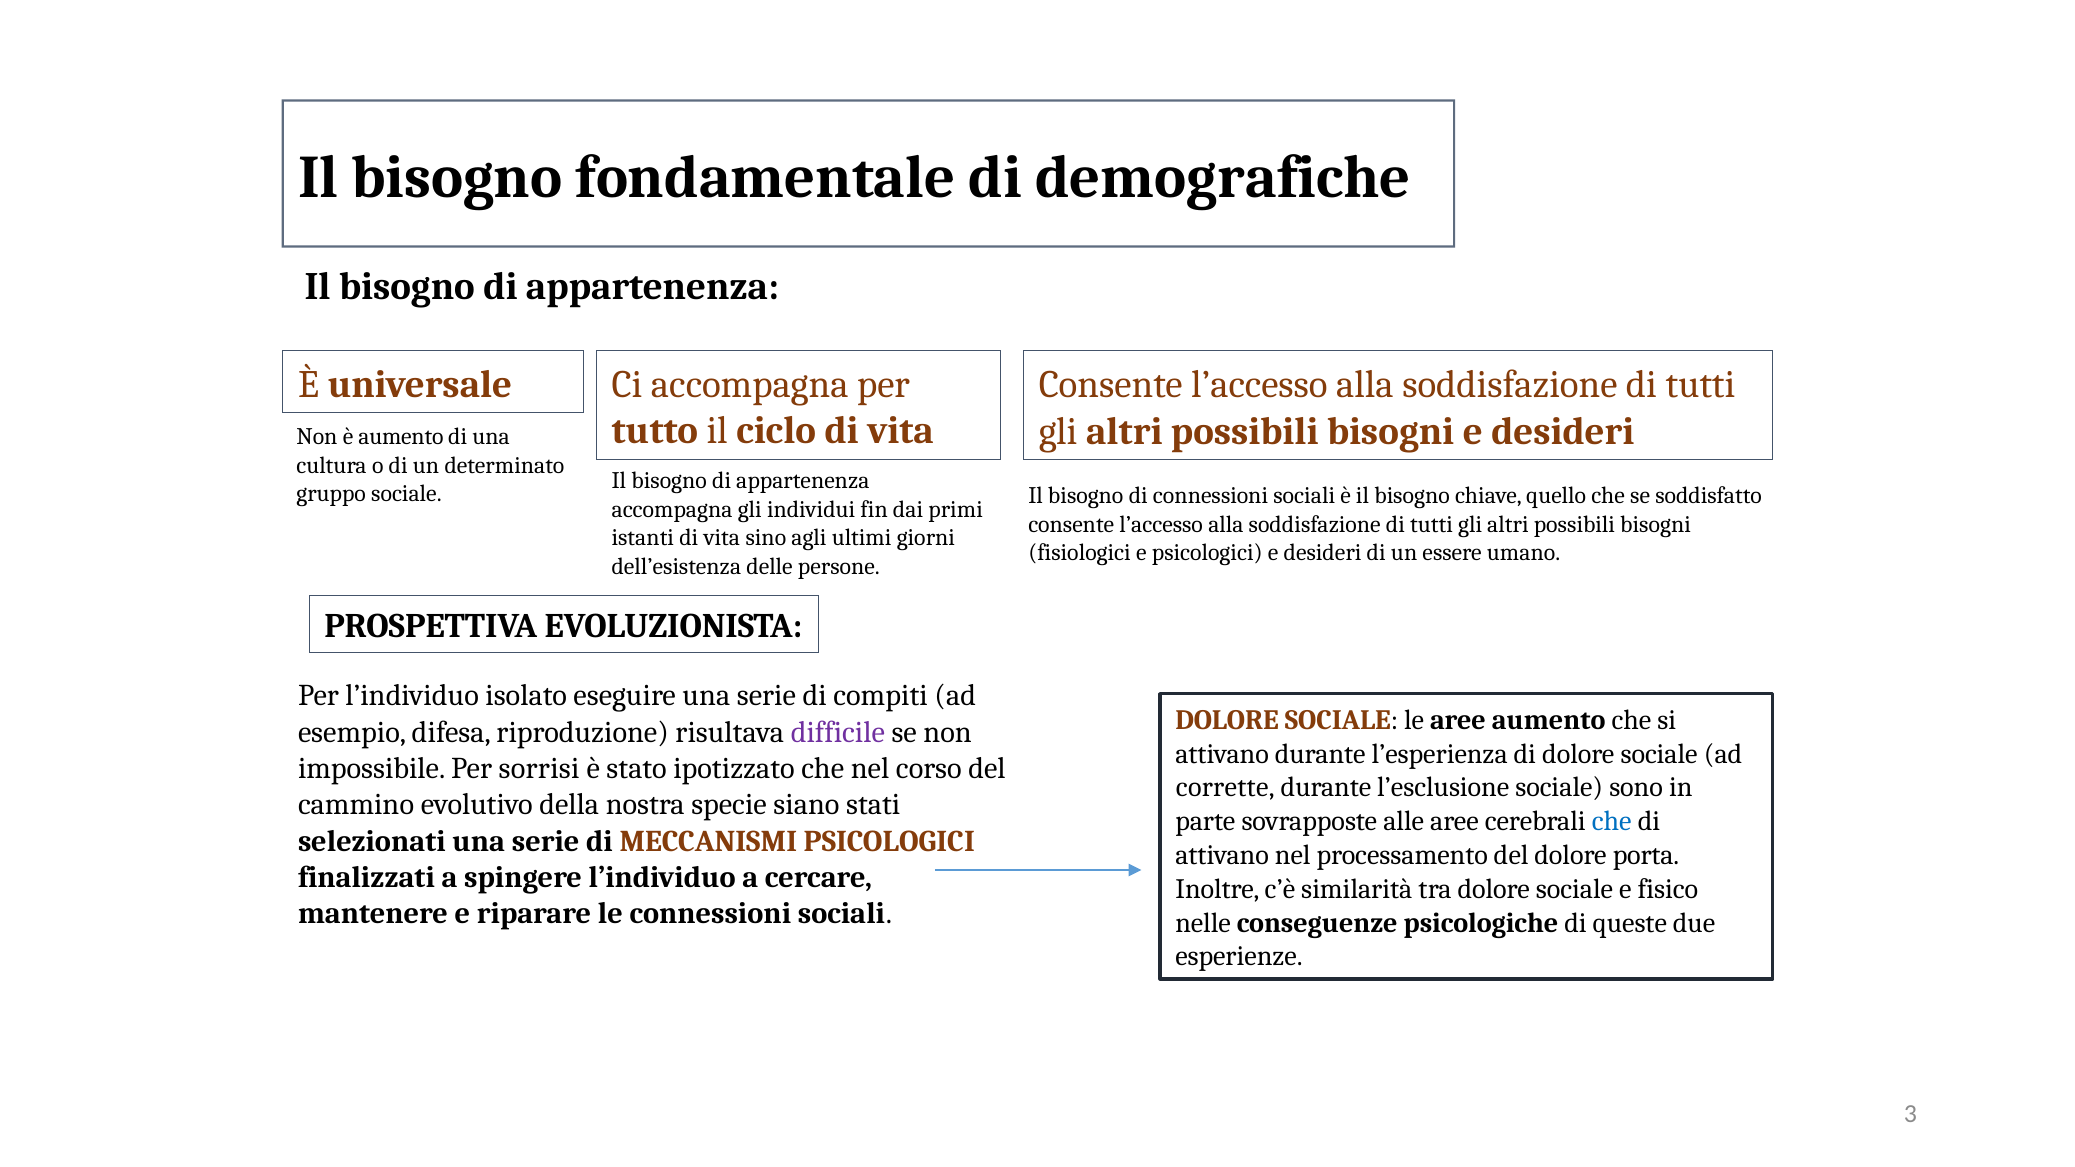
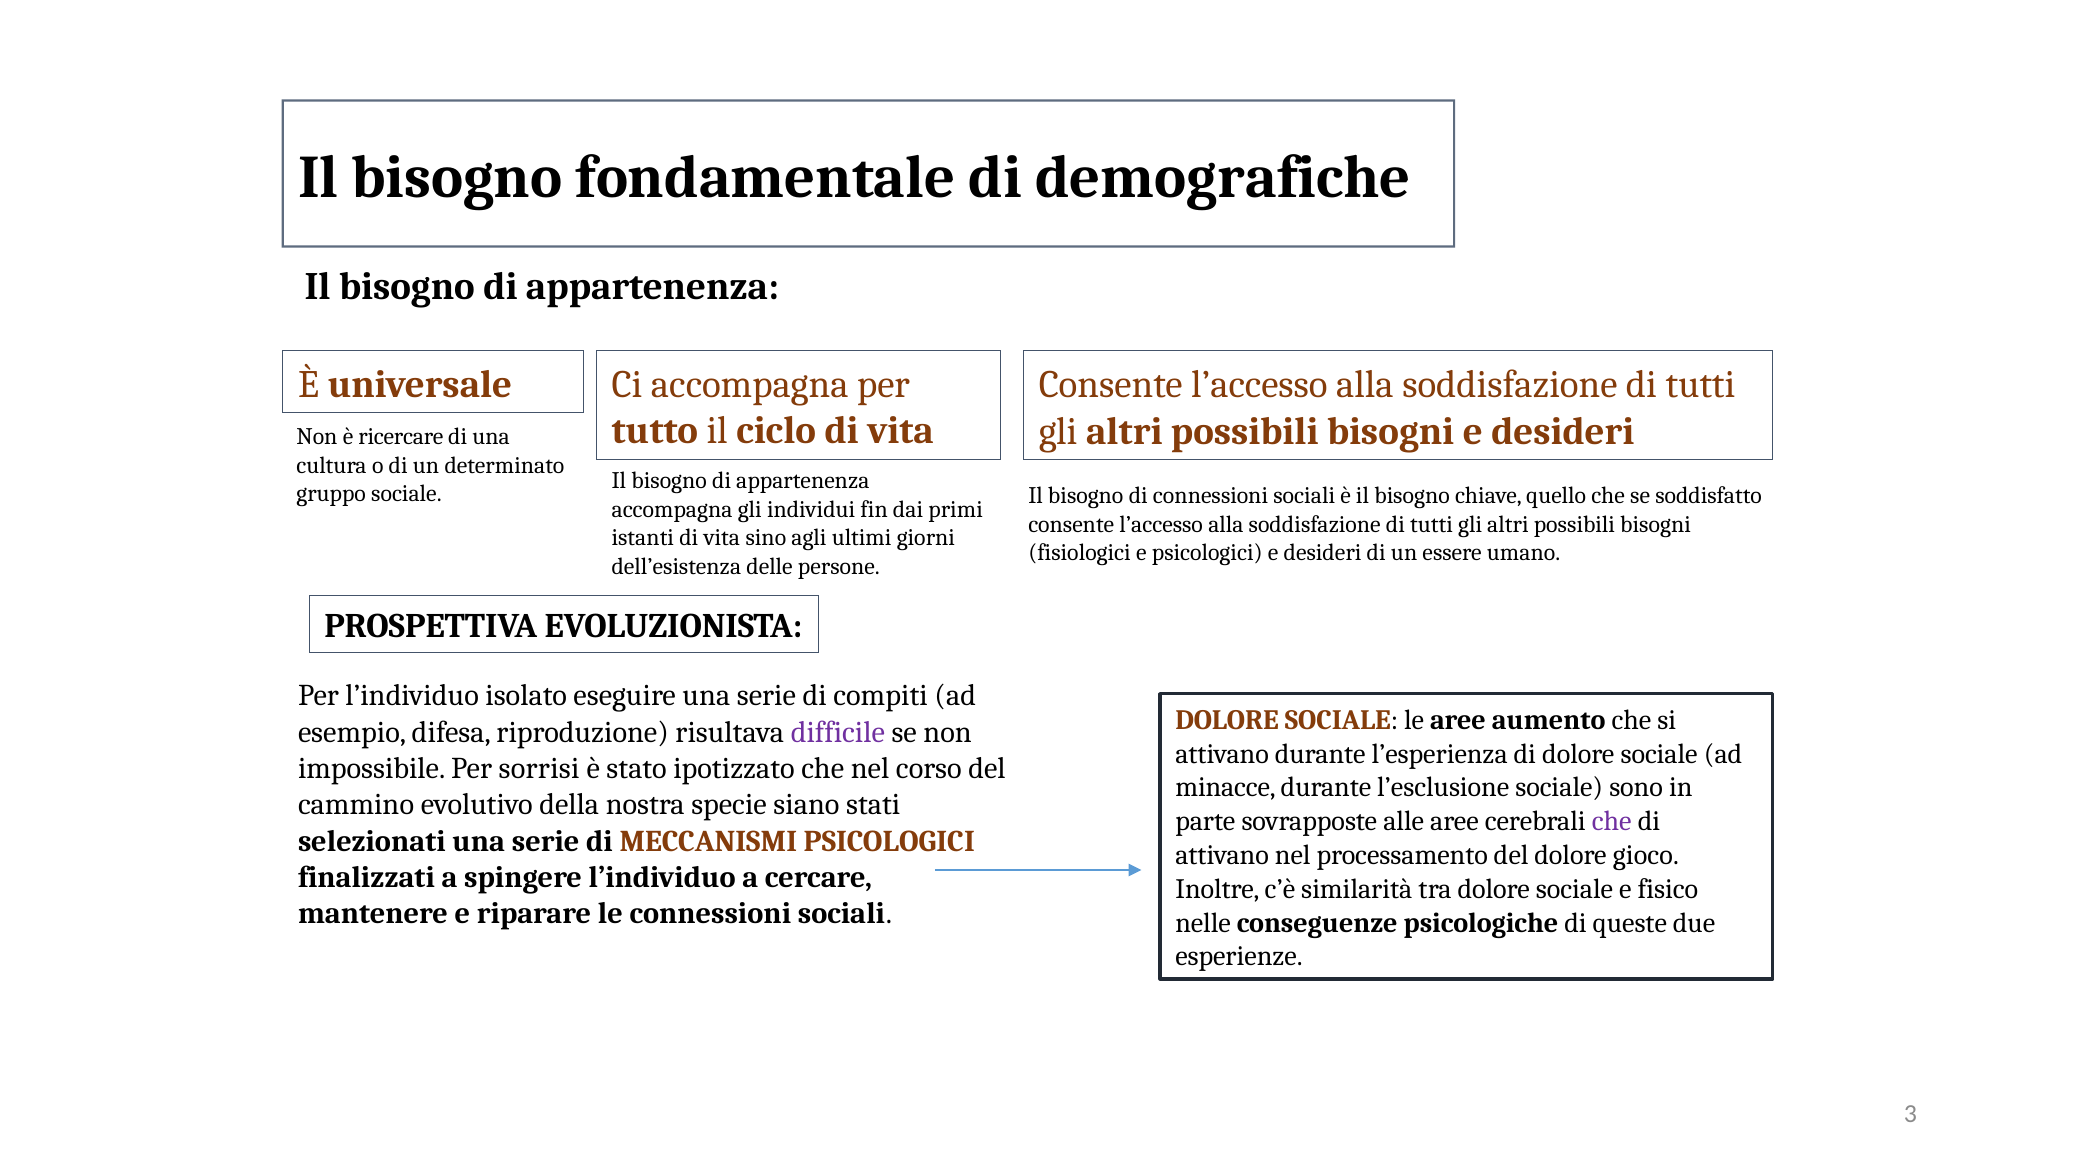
è aumento: aumento -> ricercare
corrette: corrette -> minacce
che at (1612, 822) colour: blue -> purple
porta: porta -> gioco
